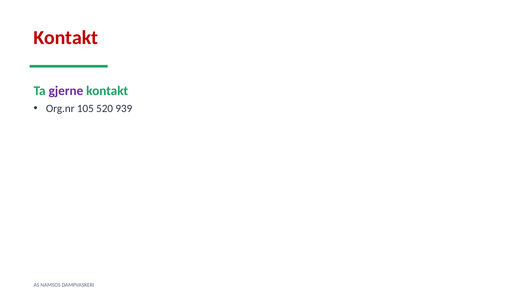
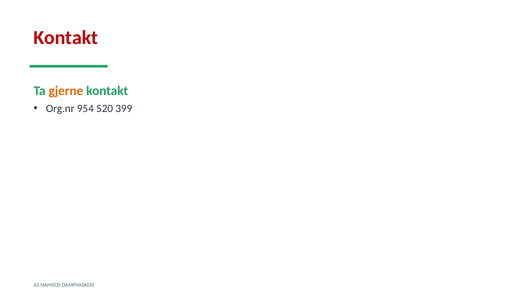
gjerne colour: purple -> orange
105: 105 -> 954
939: 939 -> 399
